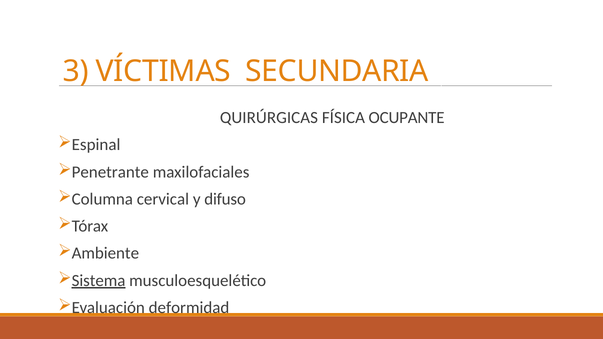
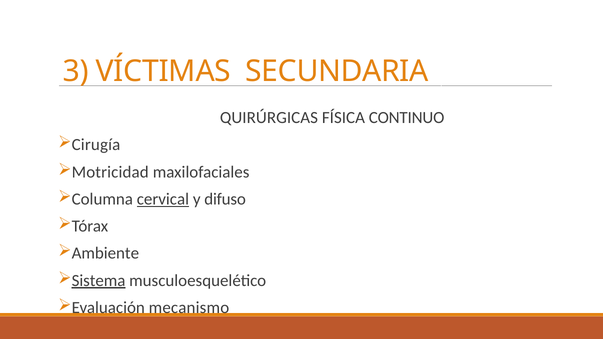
OCUPANTE: OCUPANTE -> CONTINUO
Espinal: Espinal -> Cirugía
Penetrante: Penetrante -> Motricidad
cervical underline: none -> present
deformidad: deformidad -> mecanismo
